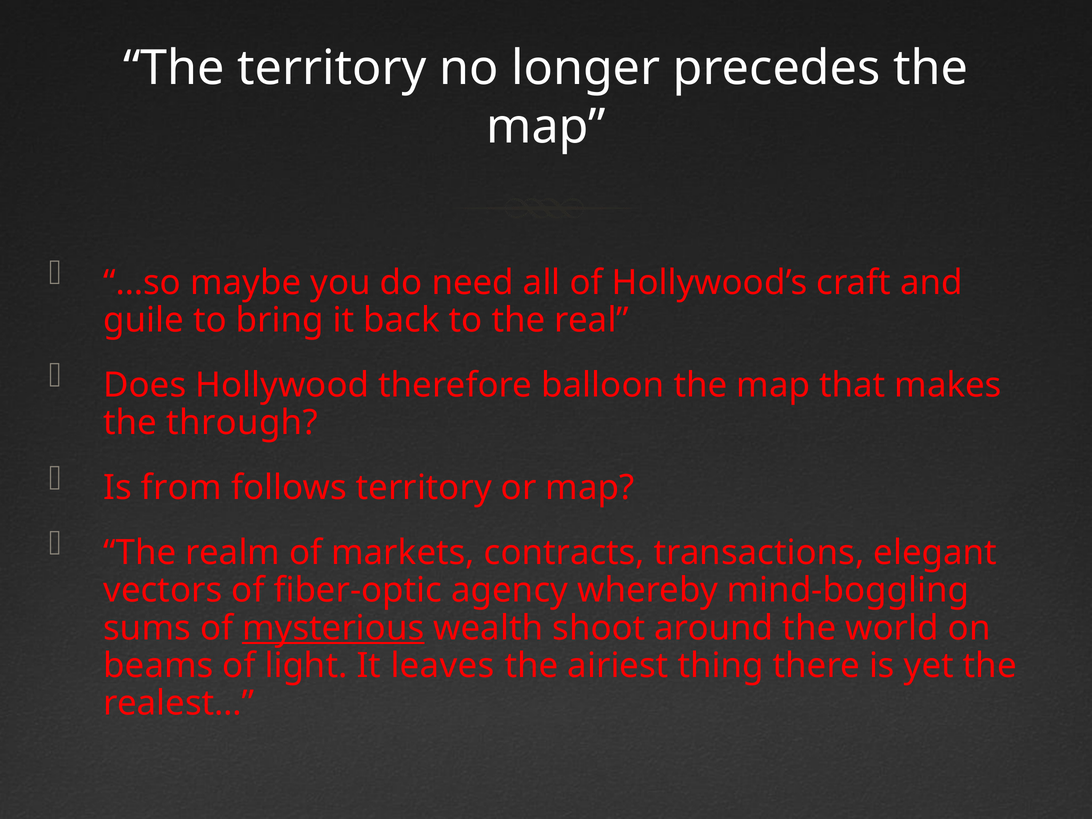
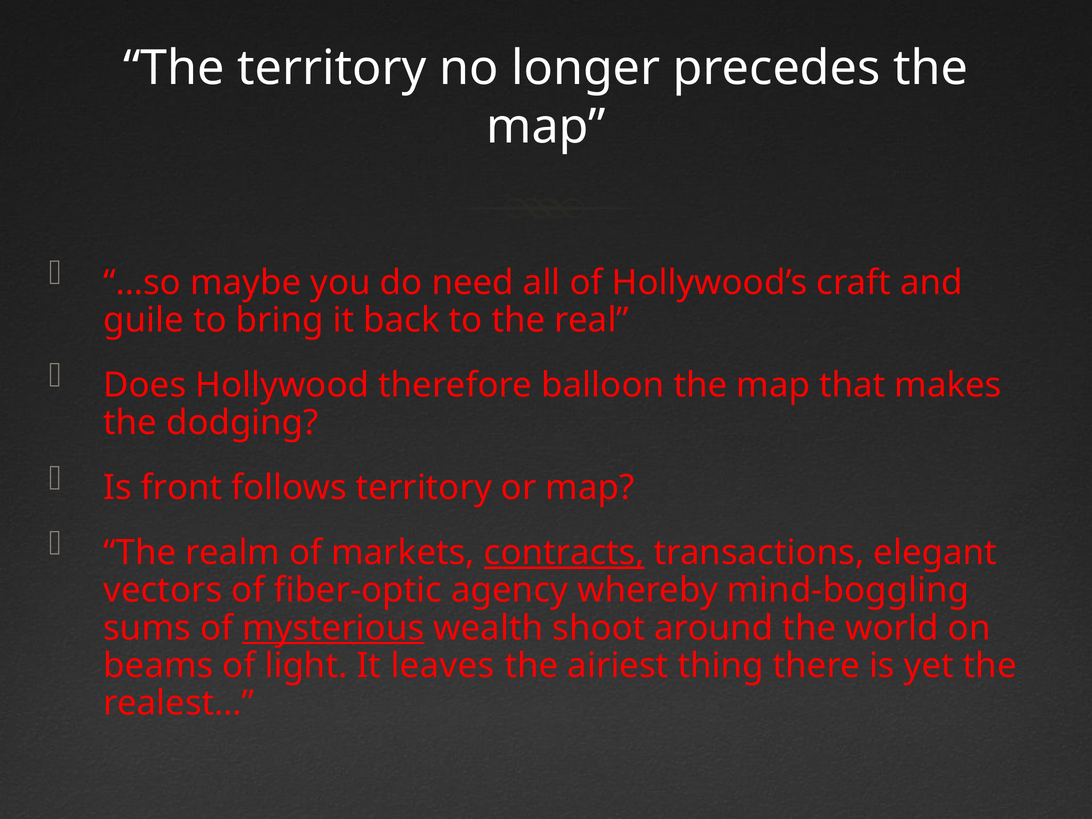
through: through -> dodging
from: from -> front
contracts underline: none -> present
